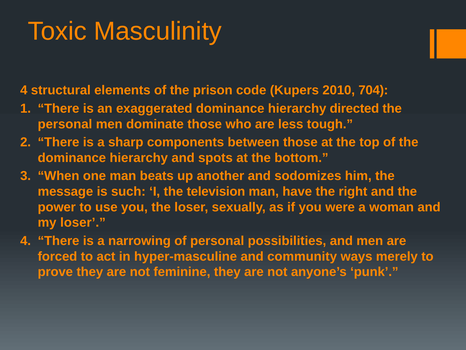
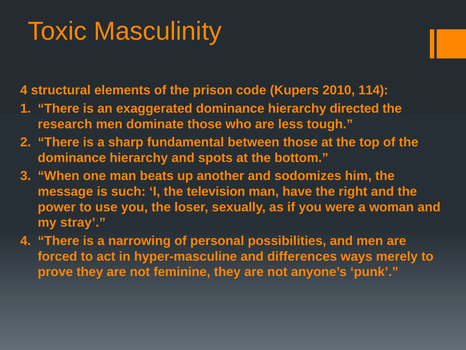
704: 704 -> 114
personal at (65, 124): personal -> research
components: components -> fundamental
my loser: loser -> stray
community: community -> differences
